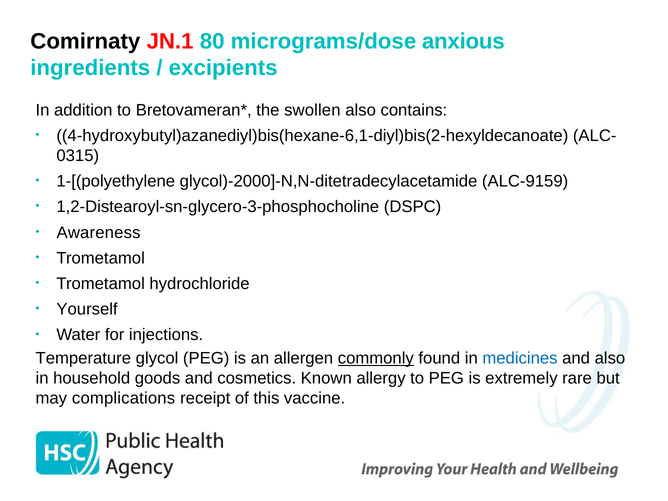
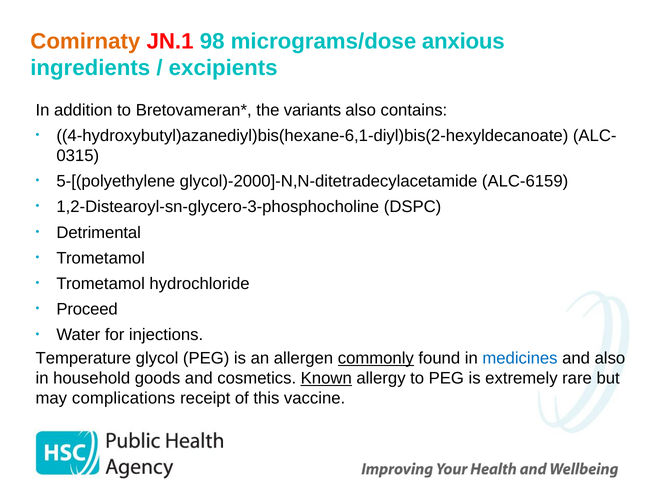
Comirnaty colour: black -> orange
80: 80 -> 98
swollen: swollen -> variants
1-[(polyethylene: 1-[(polyethylene -> 5-[(polyethylene
ALC-9159: ALC-9159 -> ALC-6159
Awareness: Awareness -> Detrimental
Yourself: Yourself -> Proceed
Known underline: none -> present
